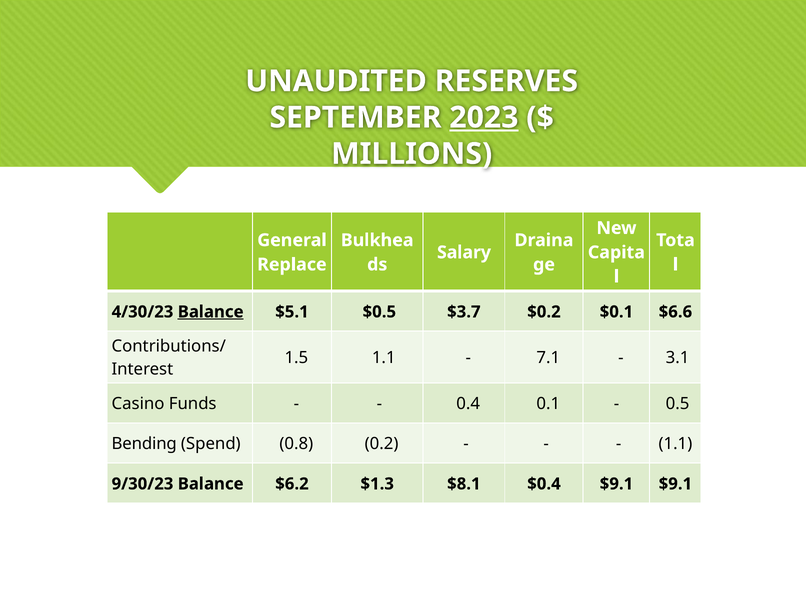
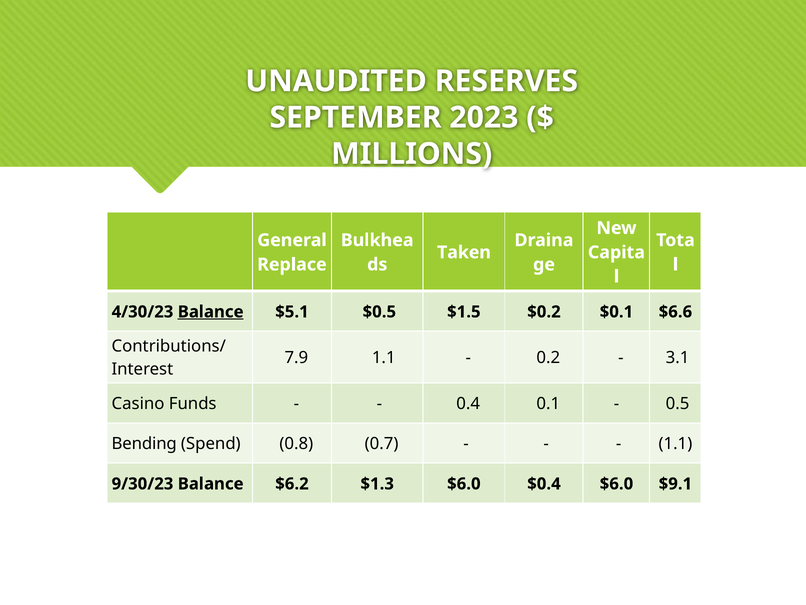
2023 underline: present -> none
Salary: Salary -> Taken
$3.7: $3.7 -> $1.5
1.5: 1.5 -> 7.9
7.1: 7.1 -> 0.2
0.2: 0.2 -> 0.7
$1.3 $8.1: $8.1 -> $6.0
$0.4 $9.1: $9.1 -> $6.0
